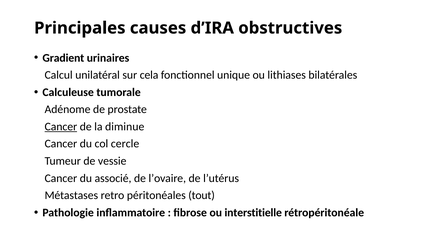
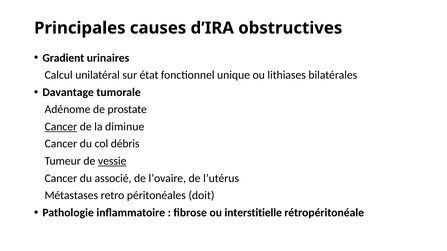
cela: cela -> état
Calculeuse: Calculeuse -> Davantage
cercle: cercle -> débris
vessie underline: none -> present
tout: tout -> doit
